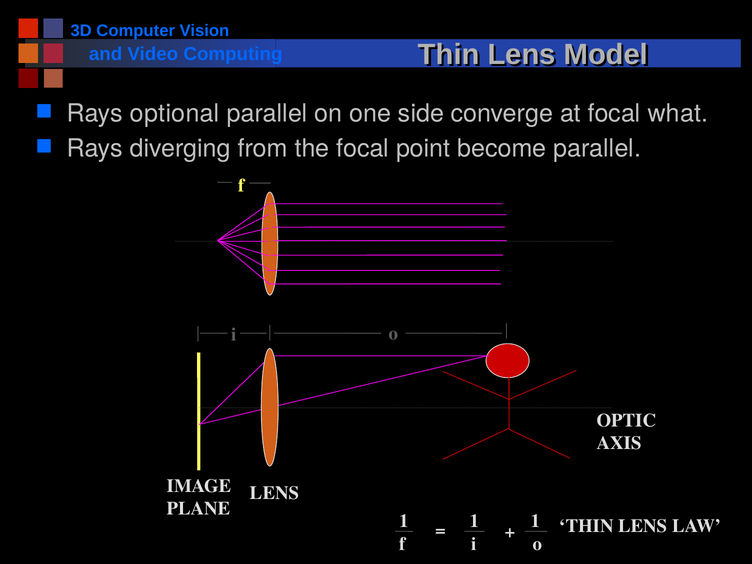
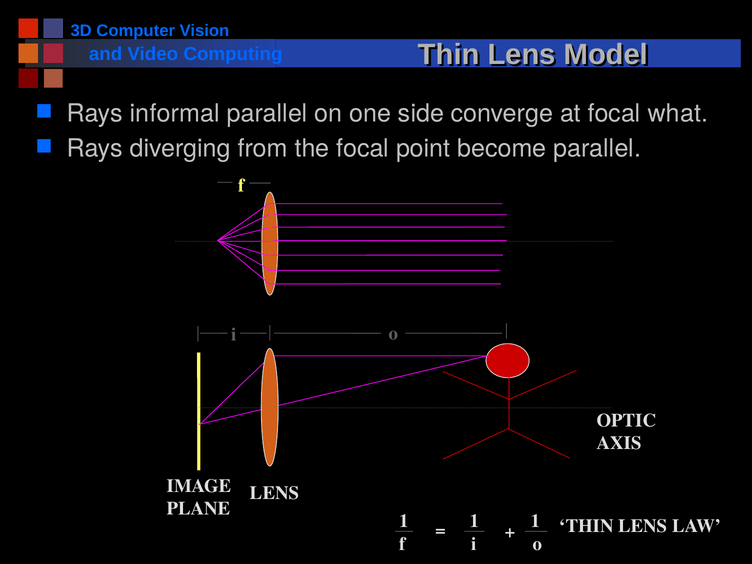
optional: optional -> informal
